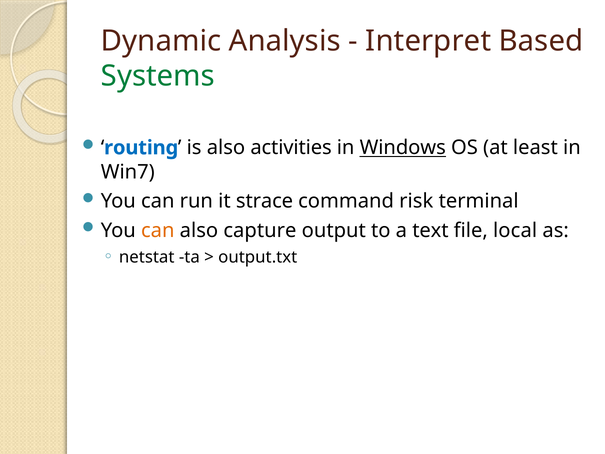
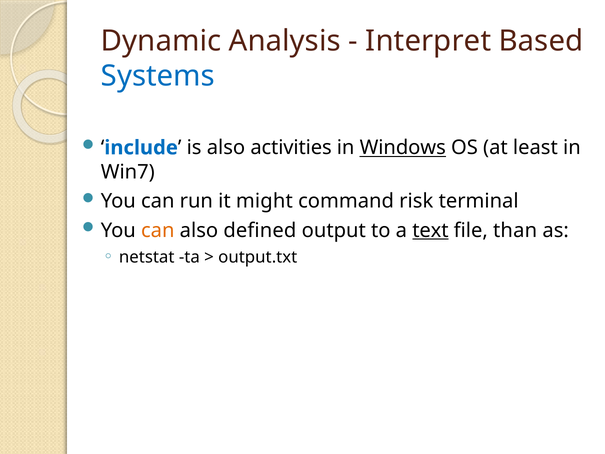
Systems colour: green -> blue
routing: routing -> include
strace: strace -> might
capture: capture -> defined
text underline: none -> present
local: local -> than
